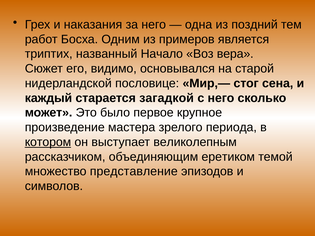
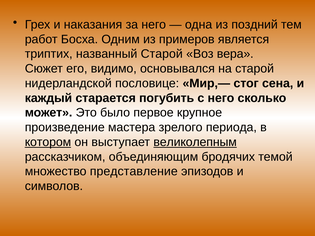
названный Начало: Начало -> Старой
загадкой: загадкой -> погубить
великолепным underline: none -> present
еретиком: еретиком -> бродячих
